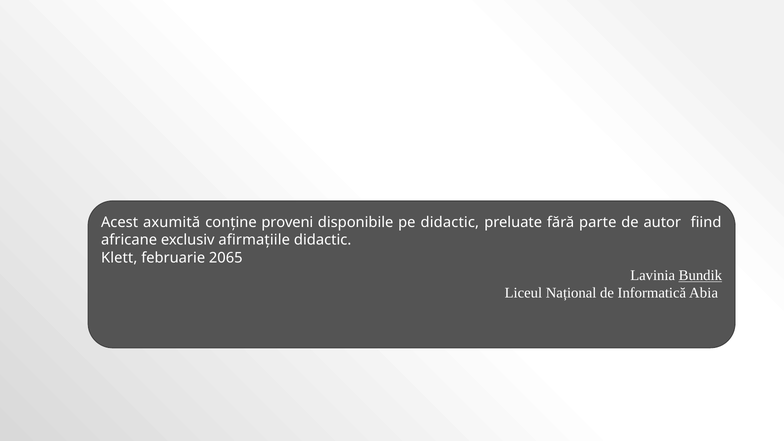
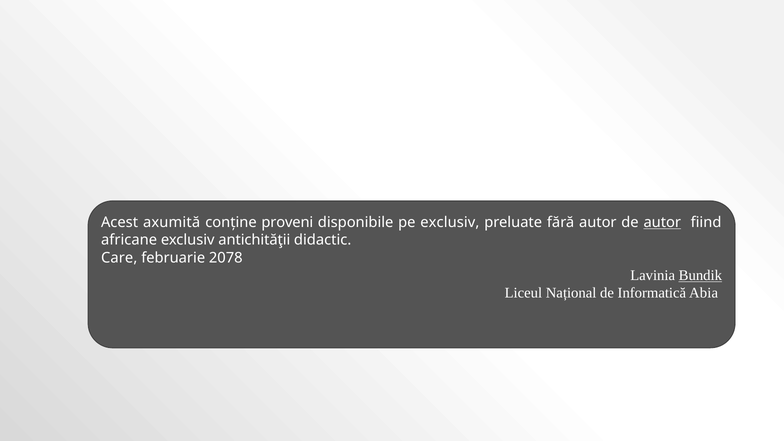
pe didactic: didactic -> exclusiv
fără parte: parte -> autor
autor at (662, 223) underline: none -> present
afirmațiile: afirmațiile -> antichităţii
Klett: Klett -> Care
2065: 2065 -> 2078
